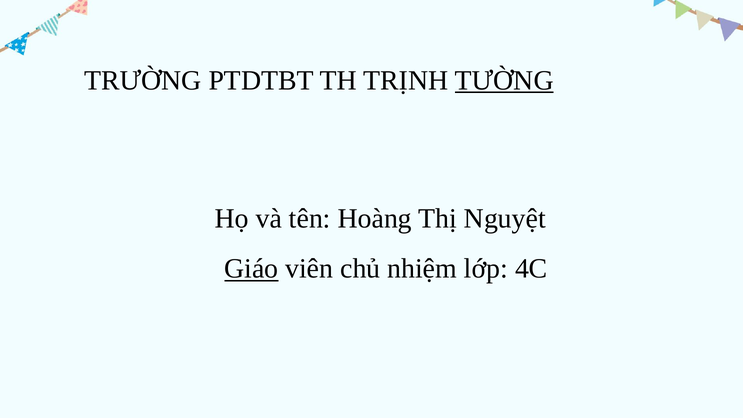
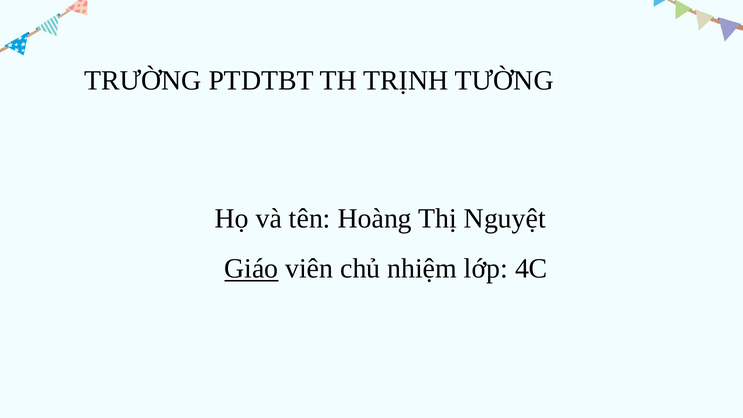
TƯỜNG underline: present -> none
